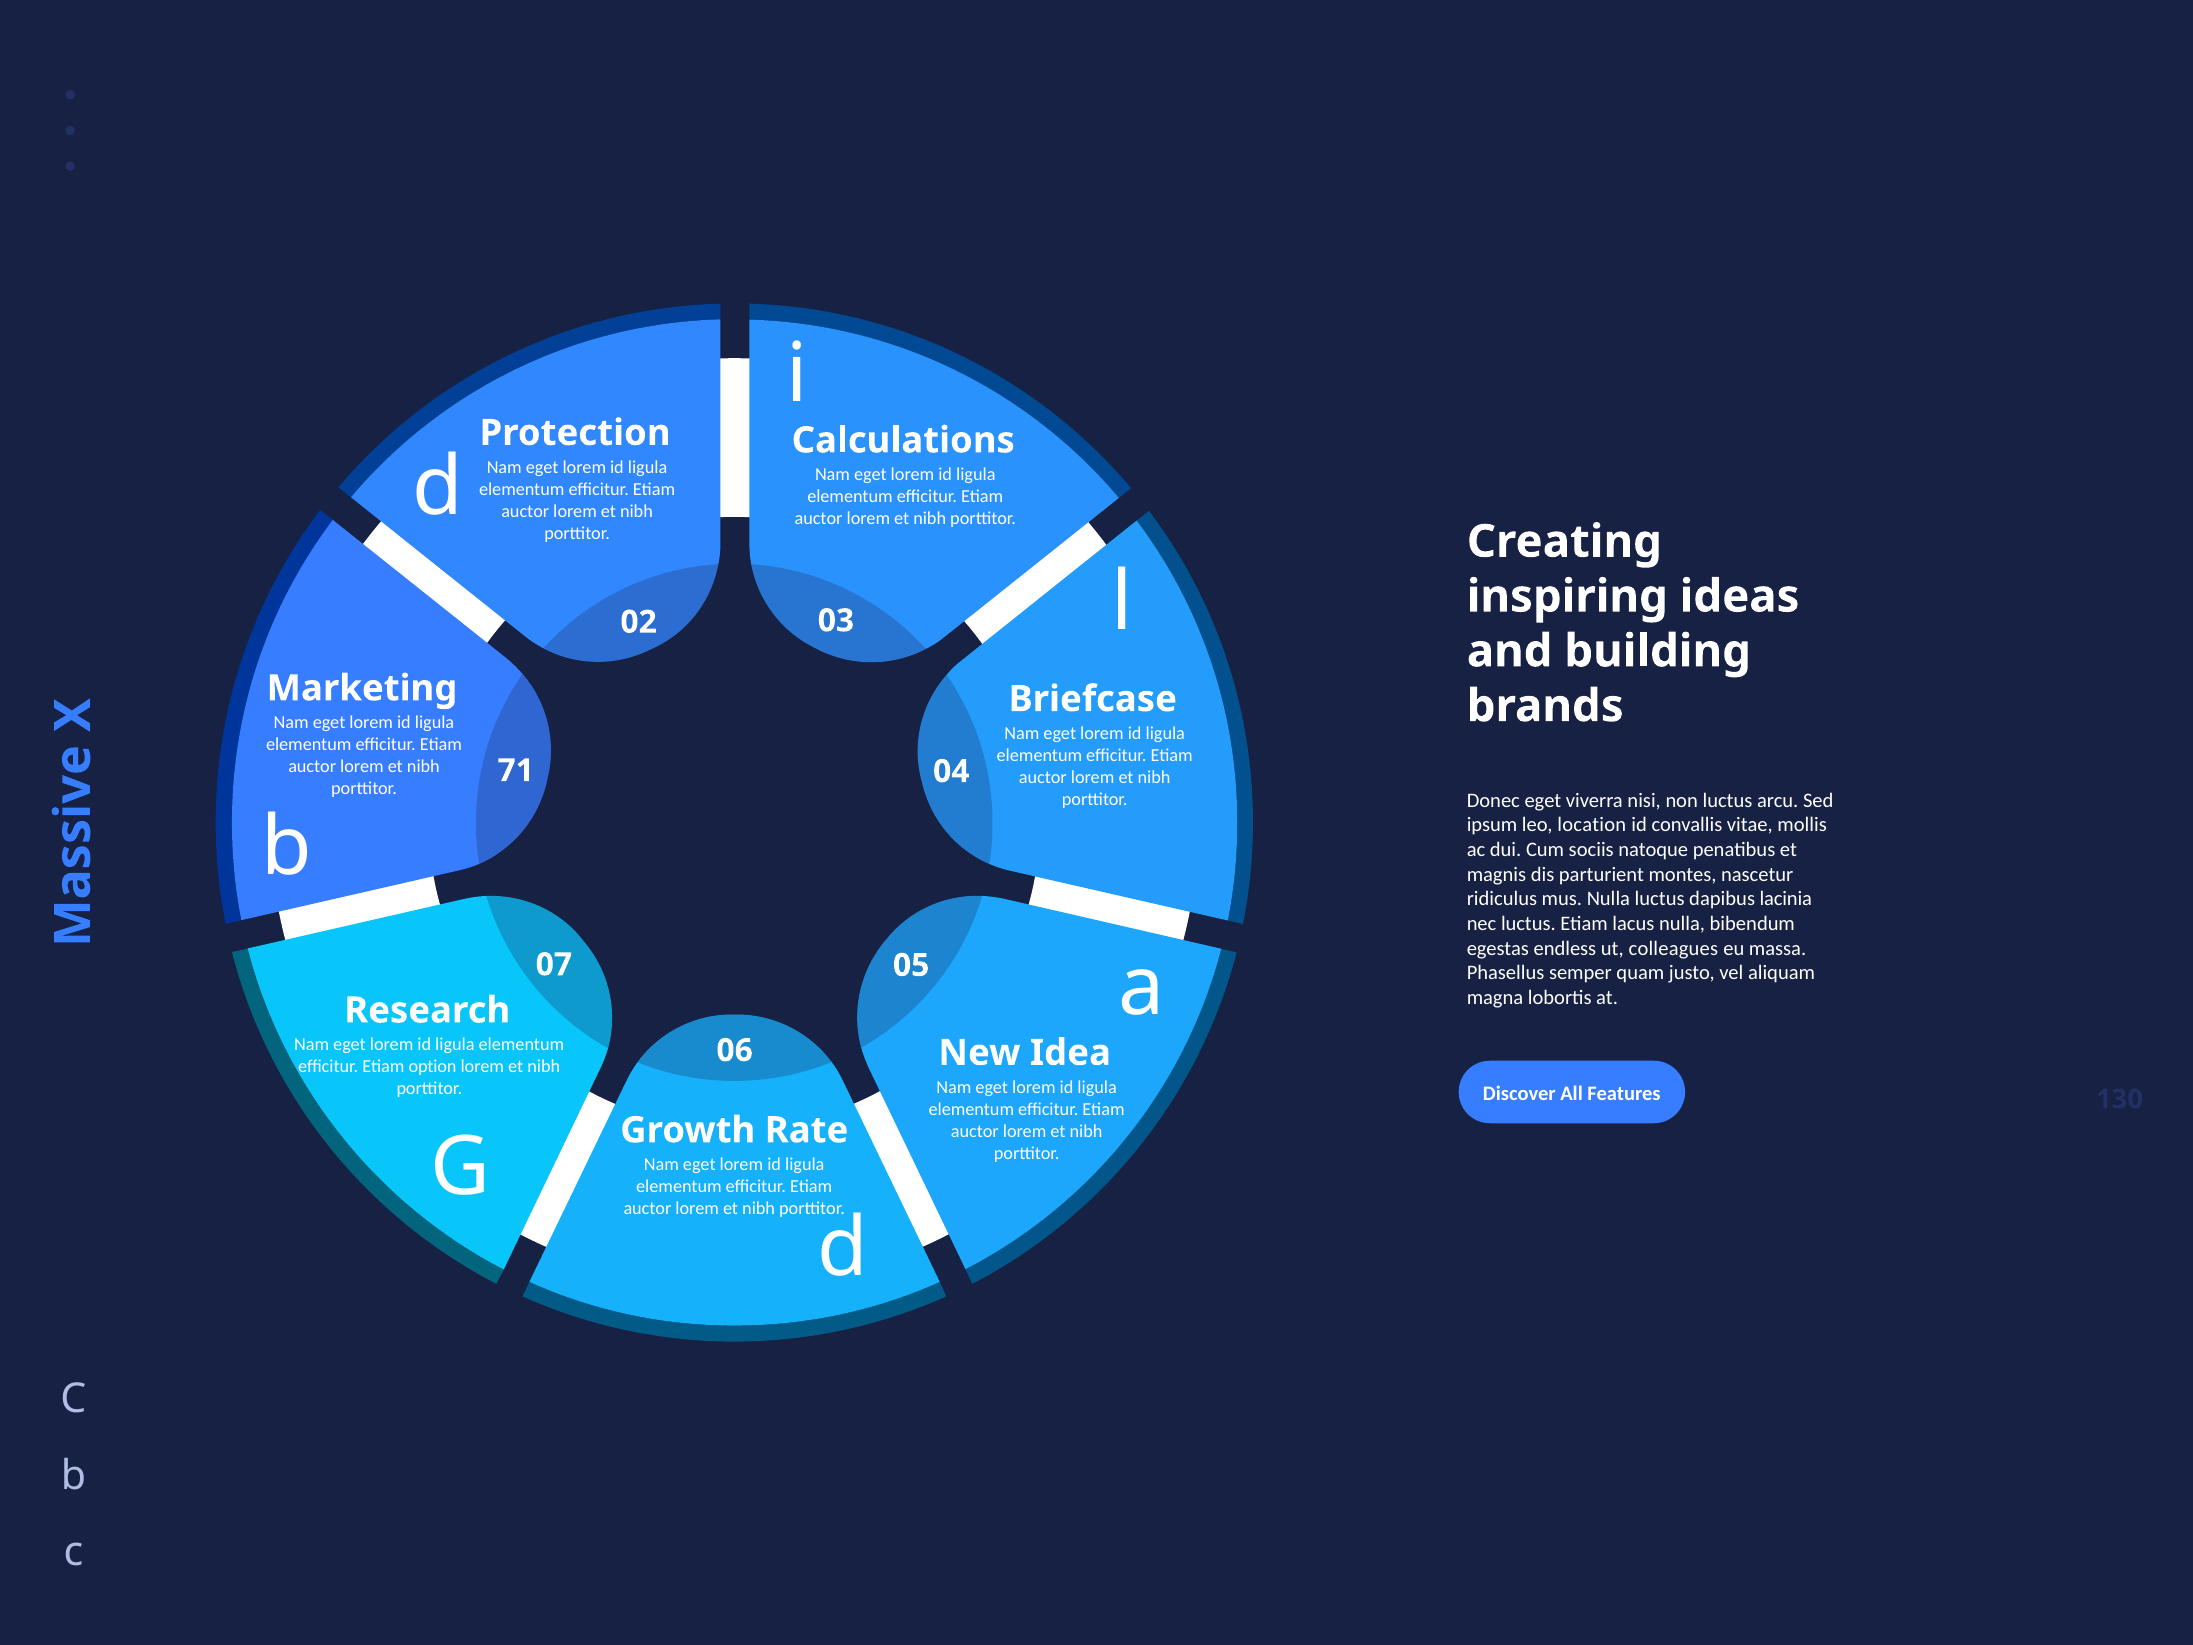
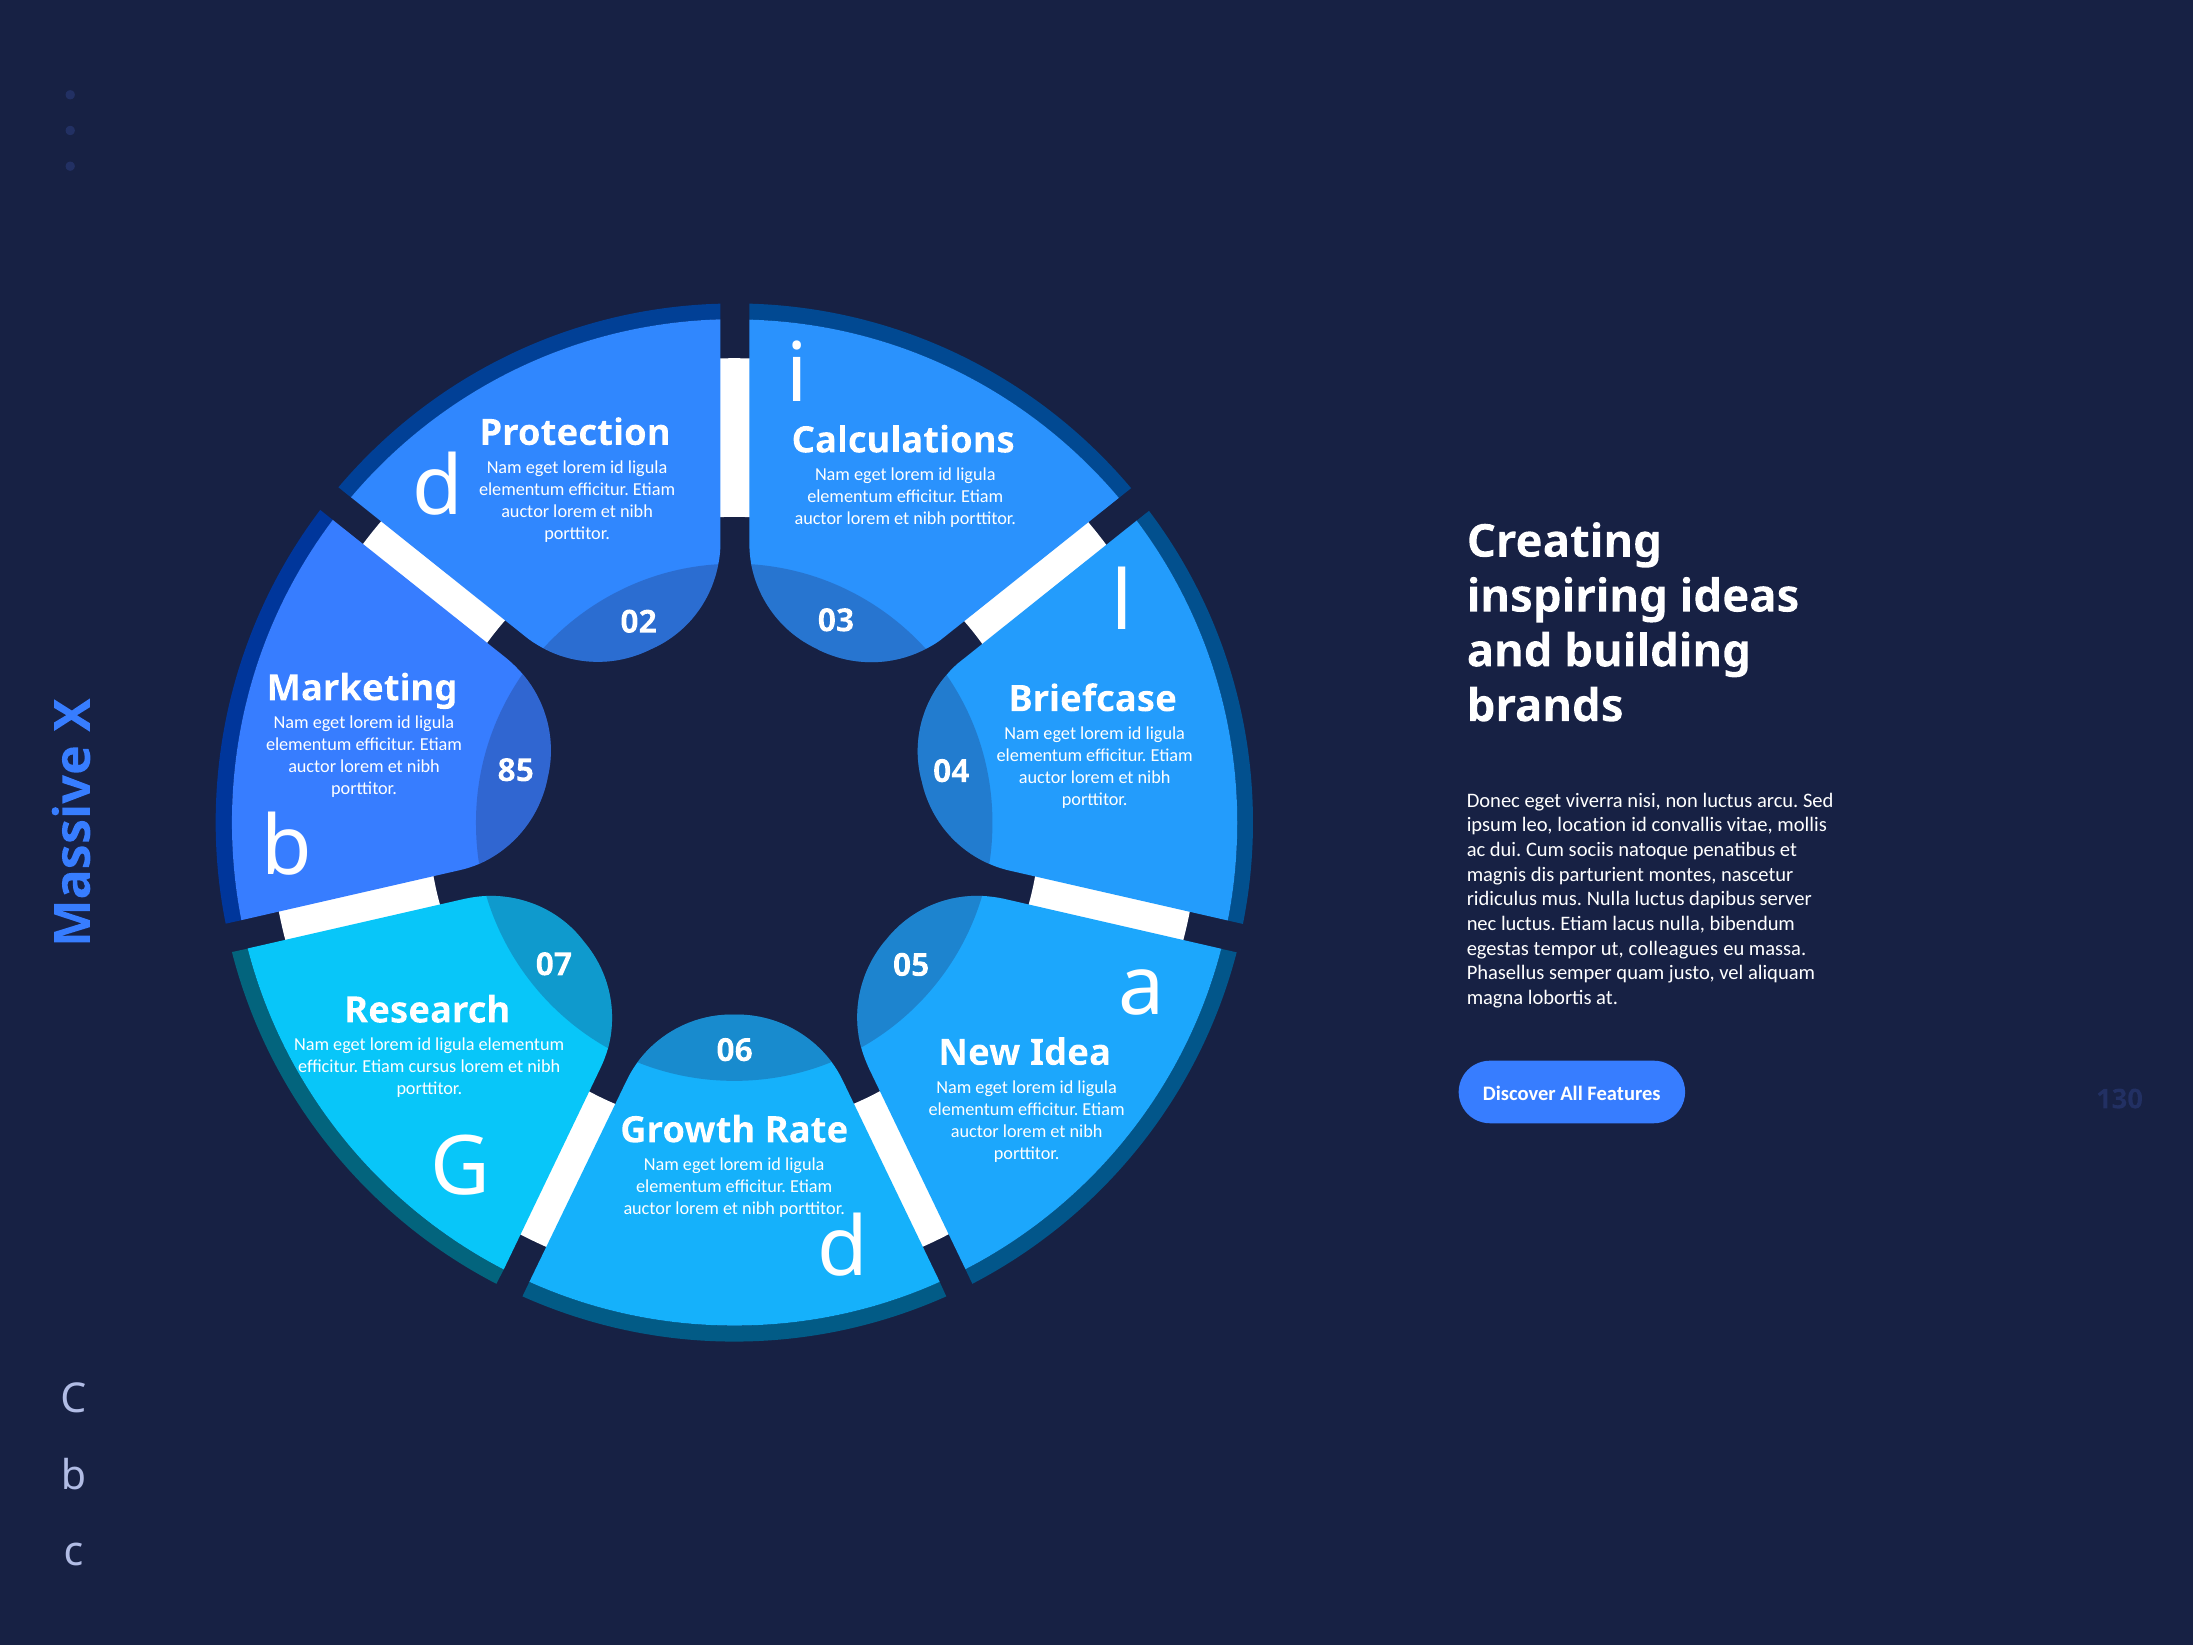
71: 71 -> 85
lacinia: lacinia -> server
endless: endless -> tempor
option: option -> cursus
